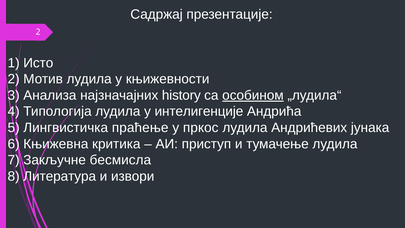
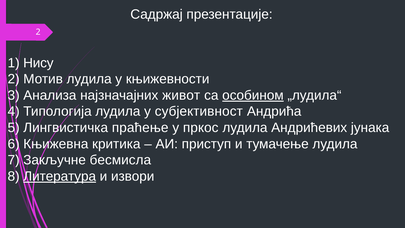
Исто: Исто -> Нису
history: history -> живот
интелигенције: интелигенције -> субјективност
Литература underline: none -> present
